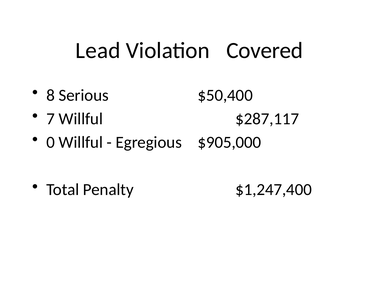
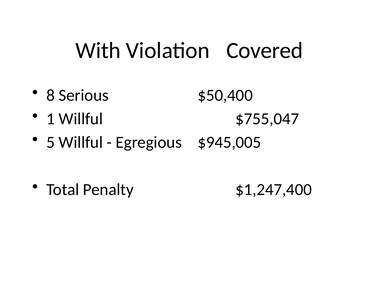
Lead: Lead -> With
7: 7 -> 1
$287,117: $287,117 -> $755,047
0: 0 -> 5
$905,000: $905,000 -> $945,005
